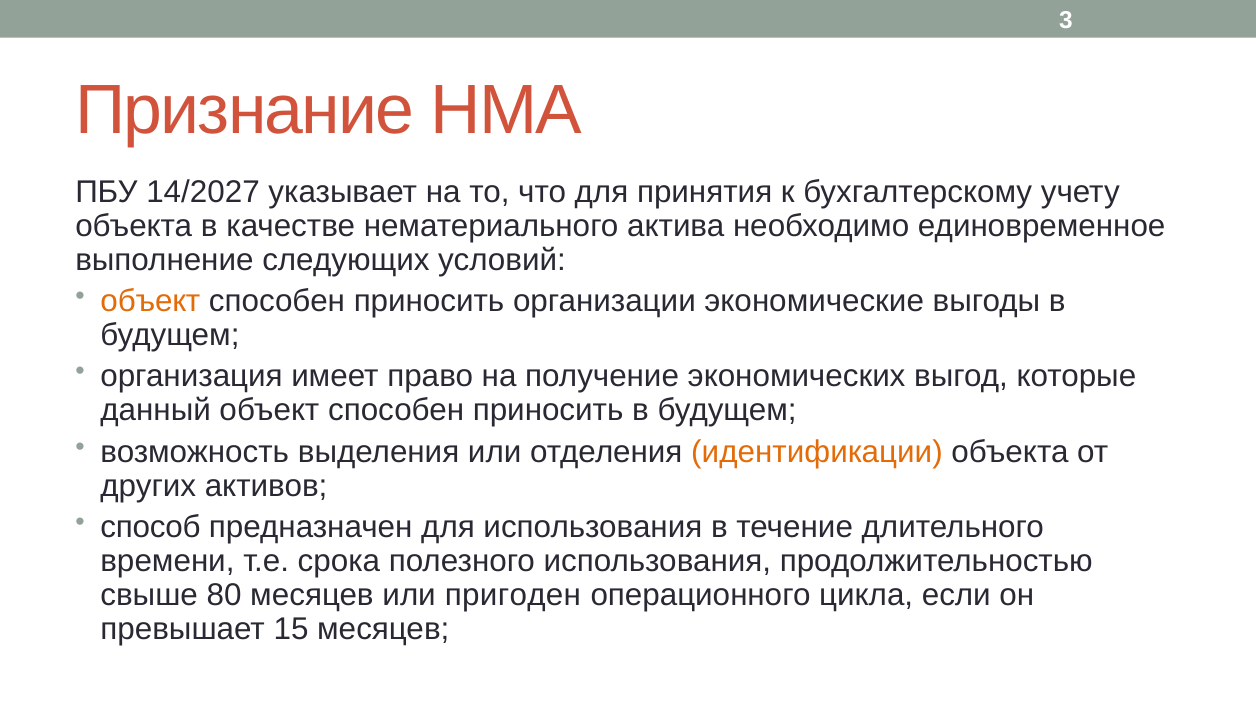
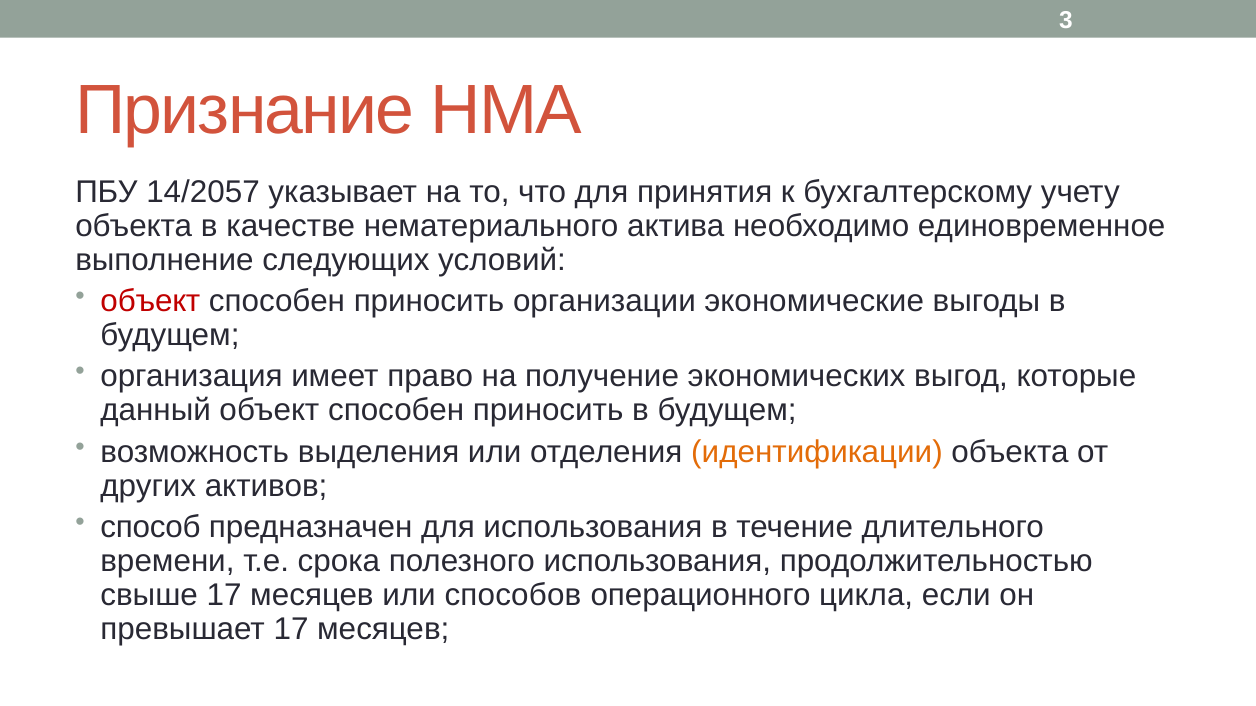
14/2027: 14/2027 -> 14/2057
объект at (150, 301) colour: orange -> red
свыше 80: 80 -> 17
пригоден: пригоден -> способов
превышает 15: 15 -> 17
